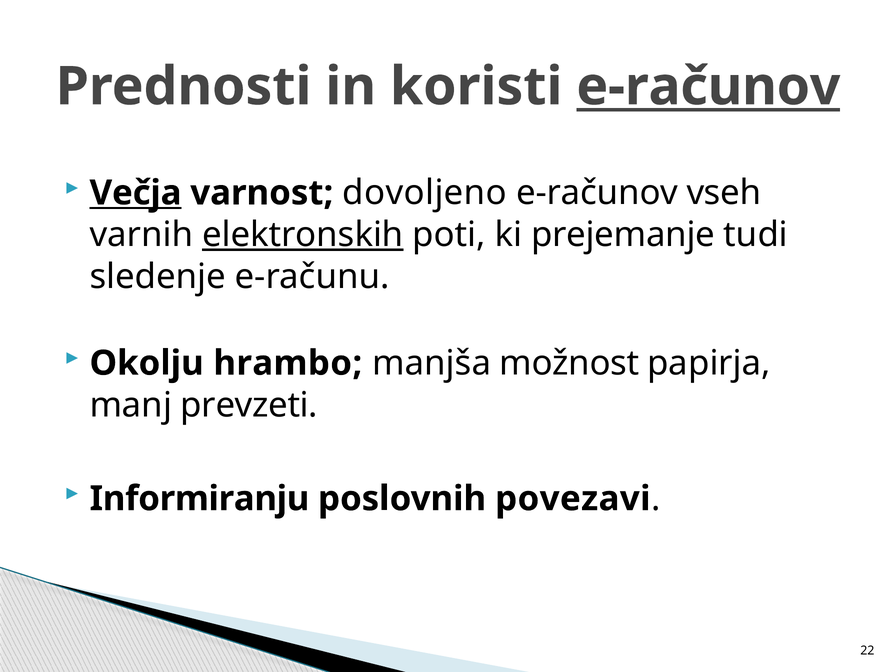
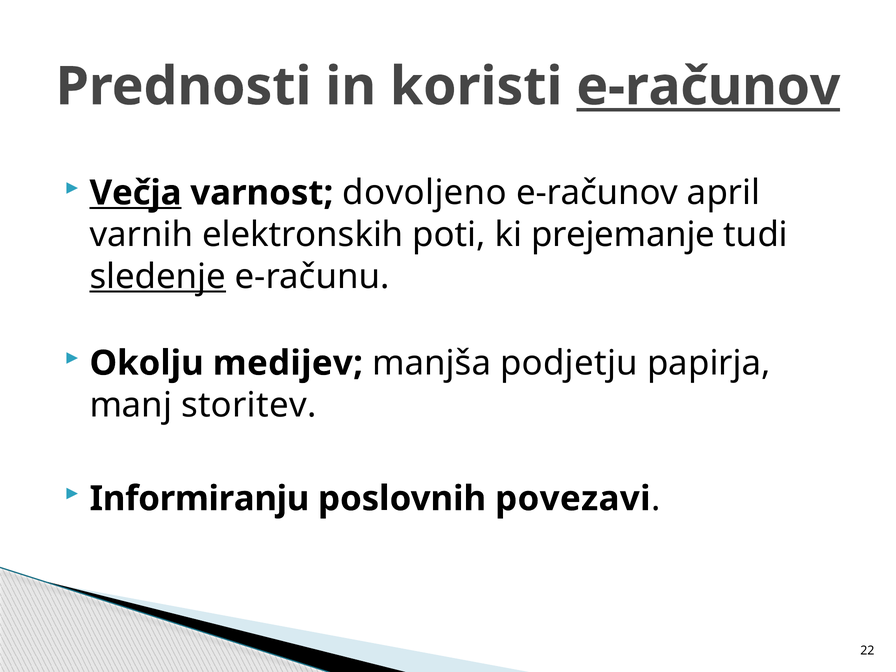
vseh: vseh -> april
elektronskih underline: present -> none
sledenje underline: none -> present
hrambo: hrambo -> medijev
možnost: možnost -> podjetju
prevzeti: prevzeti -> storitev
